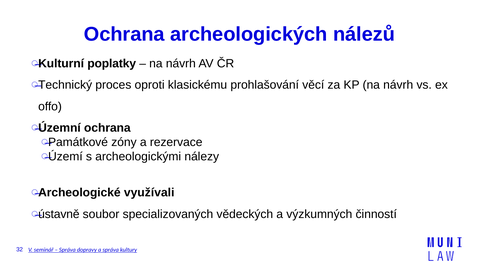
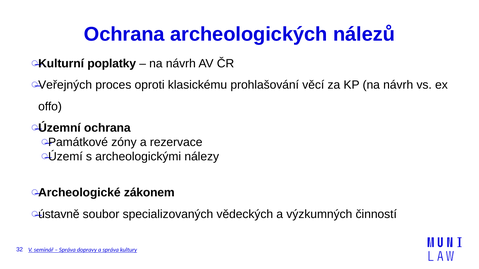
Technický: Technický -> Veřejných
využívali: využívali -> zákonem
